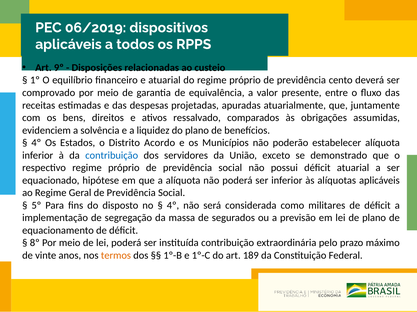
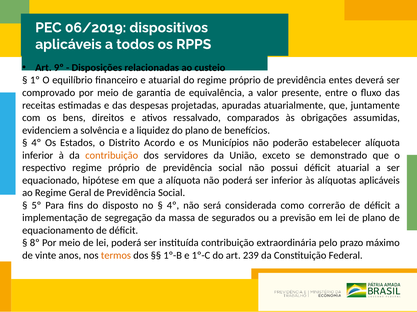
cento: cento -> entes
contribuição at (112, 155) colour: blue -> orange
militares: militares -> correrão
189: 189 -> 239
